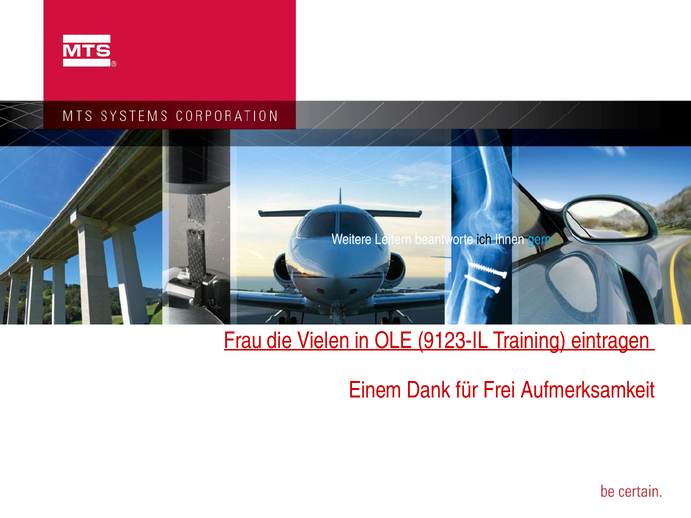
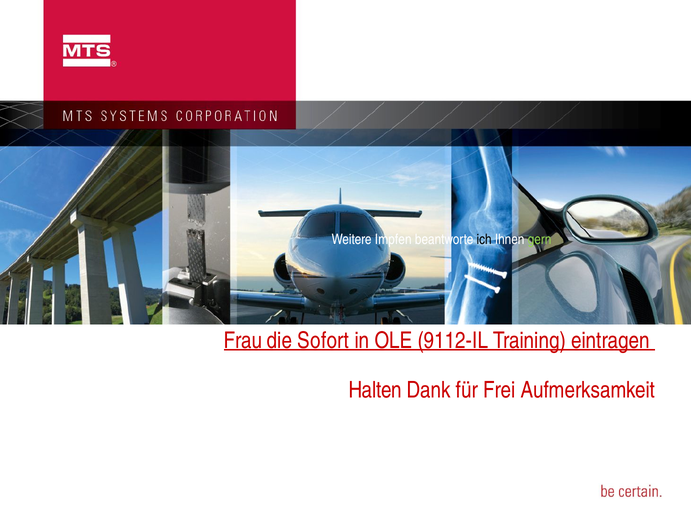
Leitern: Leitern -> Impfen
gern colour: light blue -> light green
Vielen: Vielen -> Sofort
9123-IL: 9123-IL -> 9112-IL
Einem: Einem -> Halten
